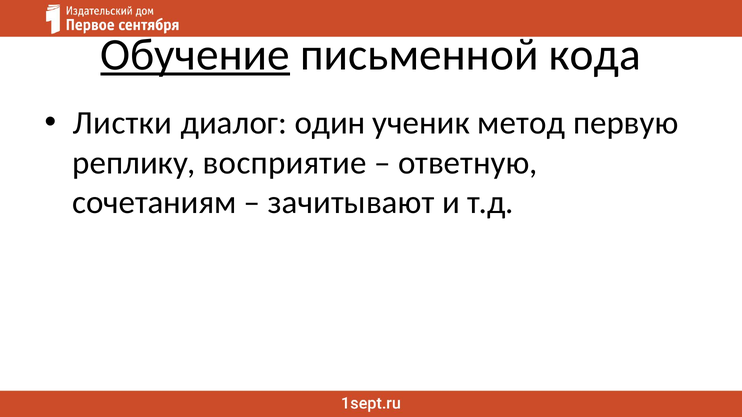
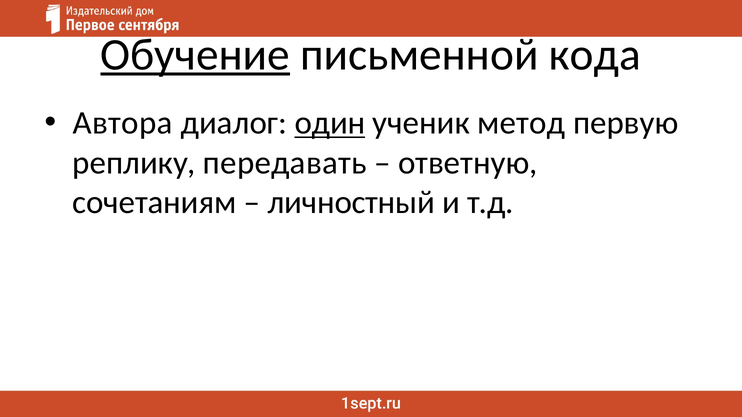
Листки: Листки -> Автора
один underline: none -> present
восприятие: восприятие -> передавать
зачитывают: зачитывают -> личностный
